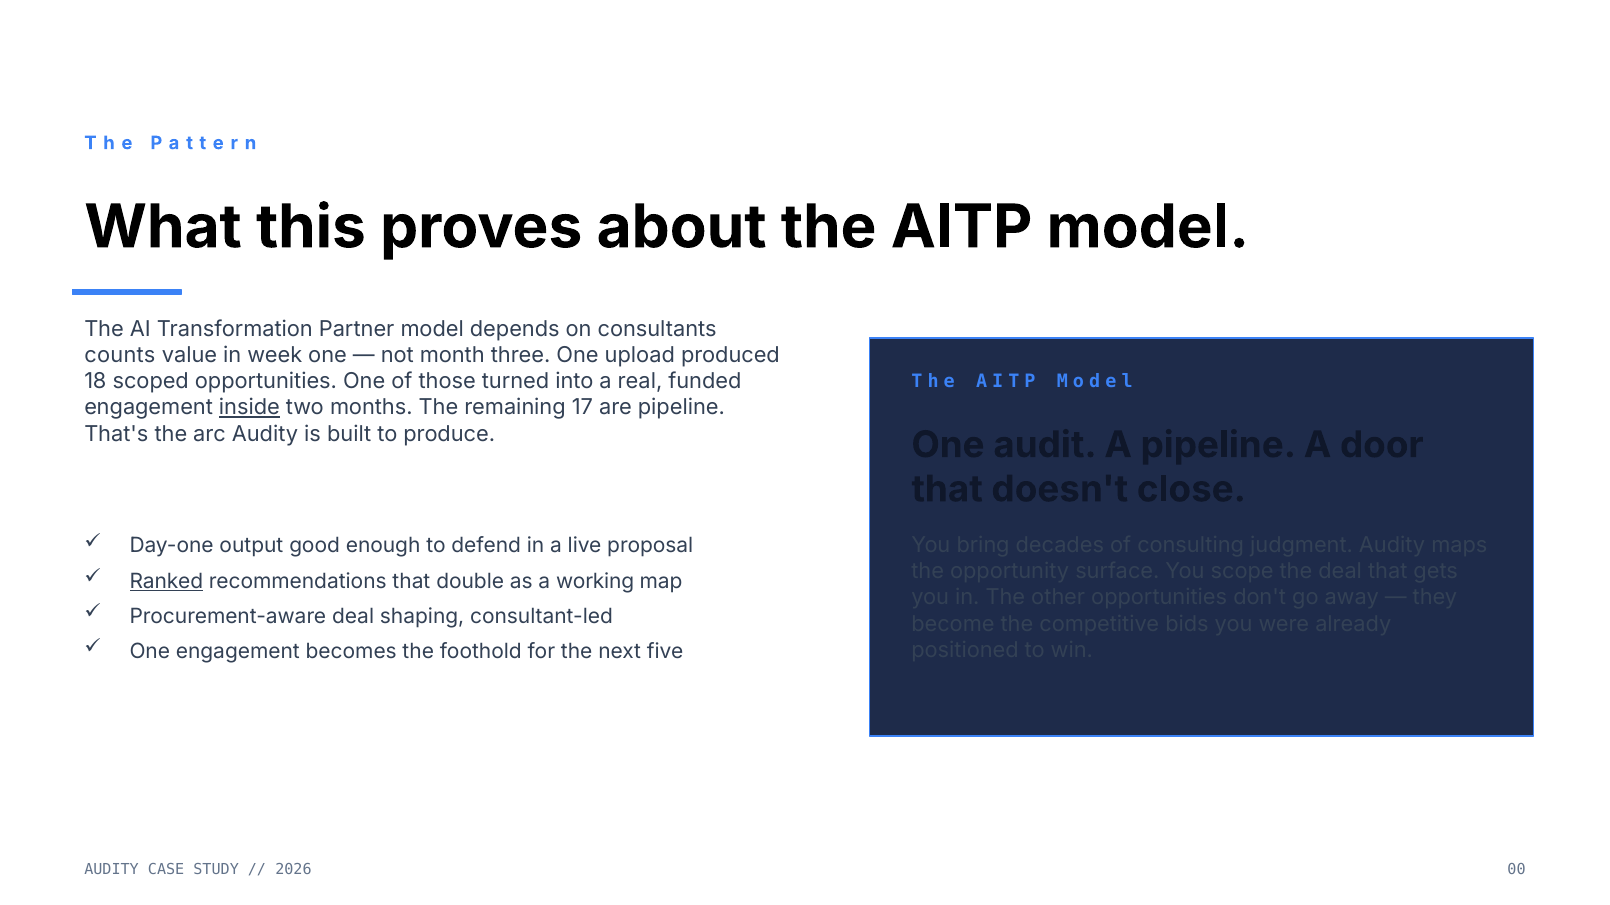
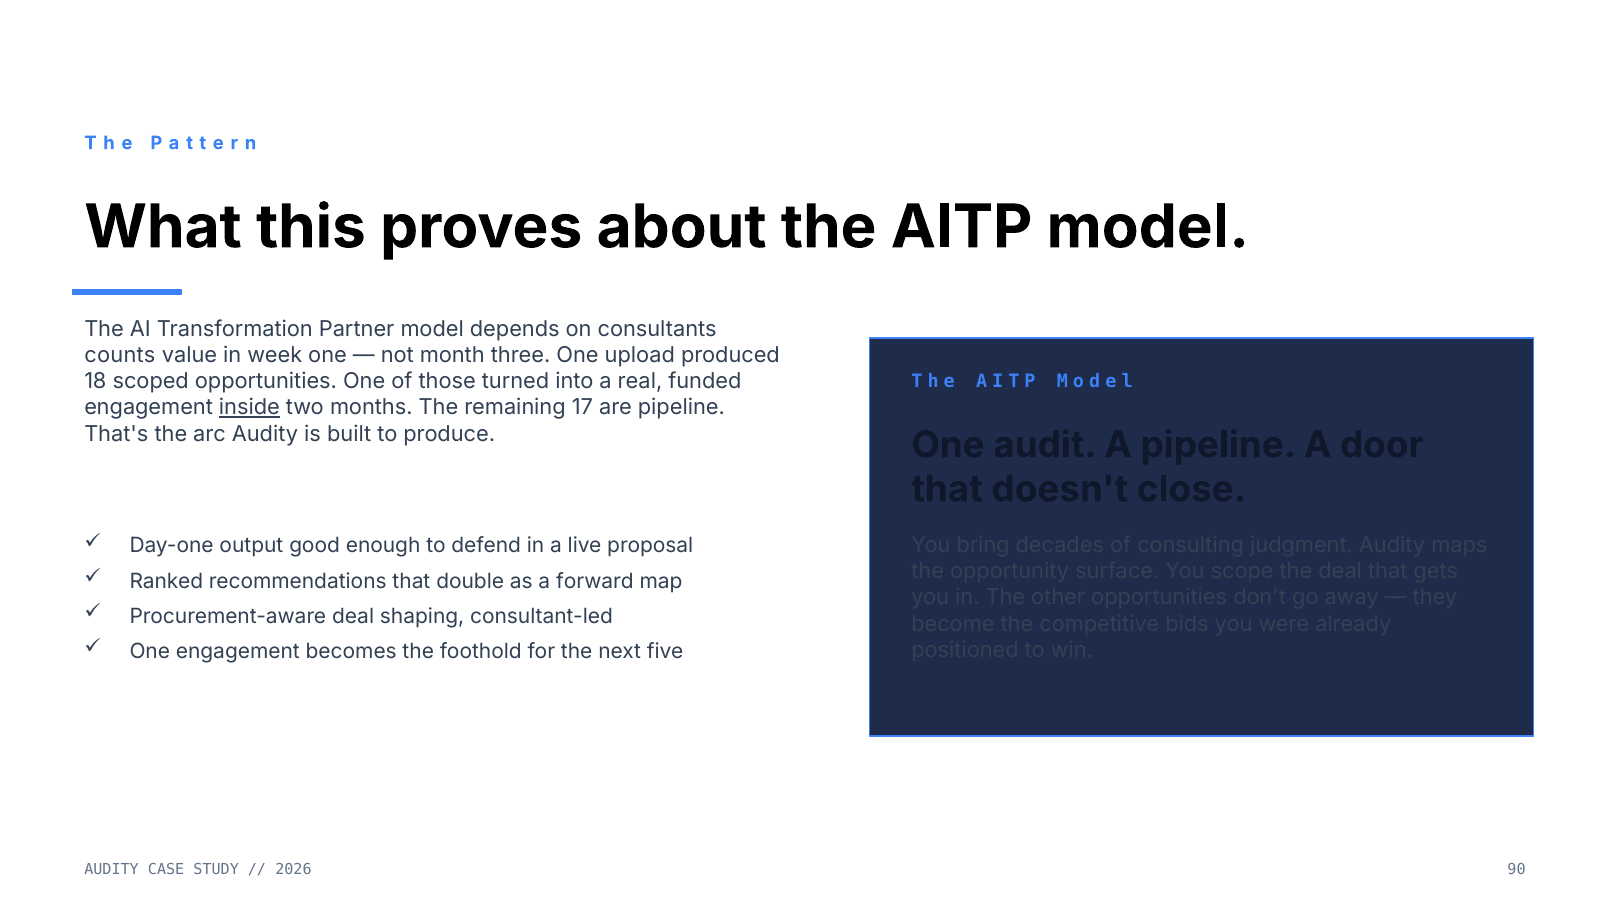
Ranked underline: present -> none
working: working -> forward
00: 00 -> 90
